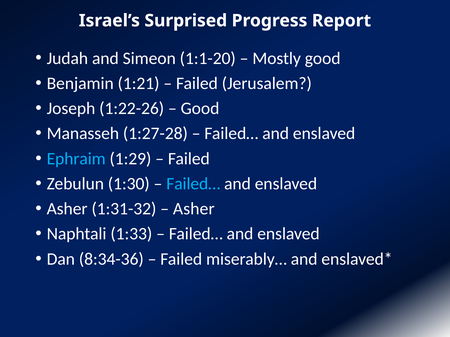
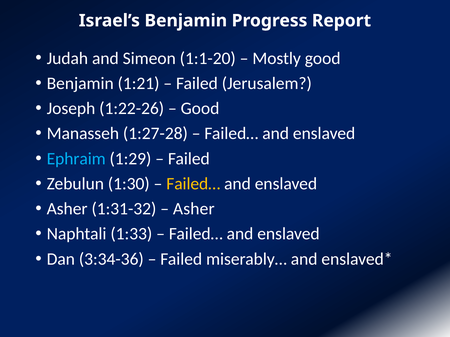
Israel’s Surprised: Surprised -> Benjamin
Failed… at (193, 184) colour: light blue -> yellow
8:34-36: 8:34-36 -> 3:34-36
